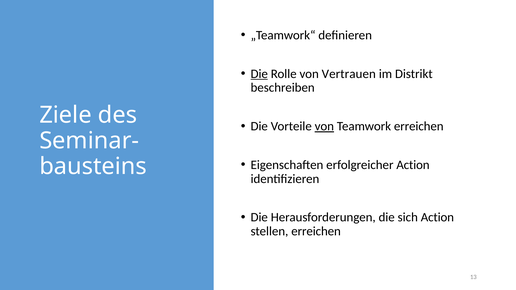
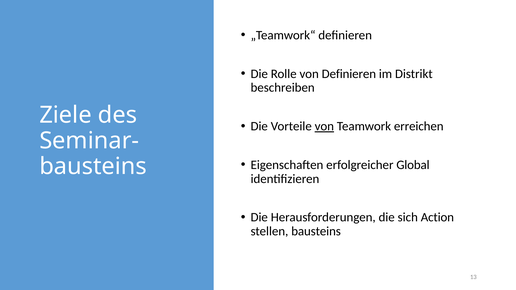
Die at (259, 74) underline: present -> none
von Vertrauen: Vertrauen -> Definieren
erfolgreicher Action: Action -> Global
stellen erreichen: erreichen -> bausteins
